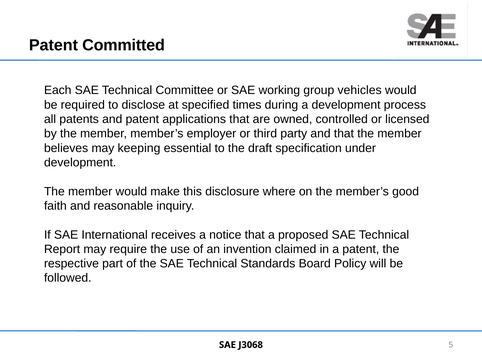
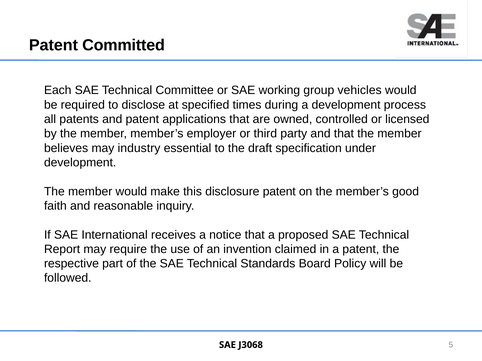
keeping: keeping -> industry
disclosure where: where -> patent
